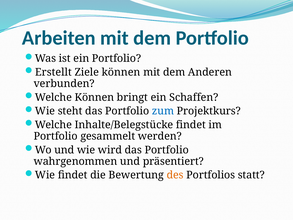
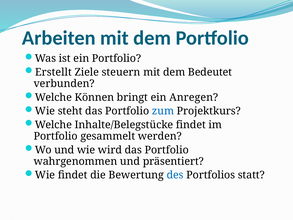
Ziele können: können -> steuern
Anderen: Anderen -> Bedeutet
Schaffen: Schaffen -> Anregen
des colour: orange -> blue
